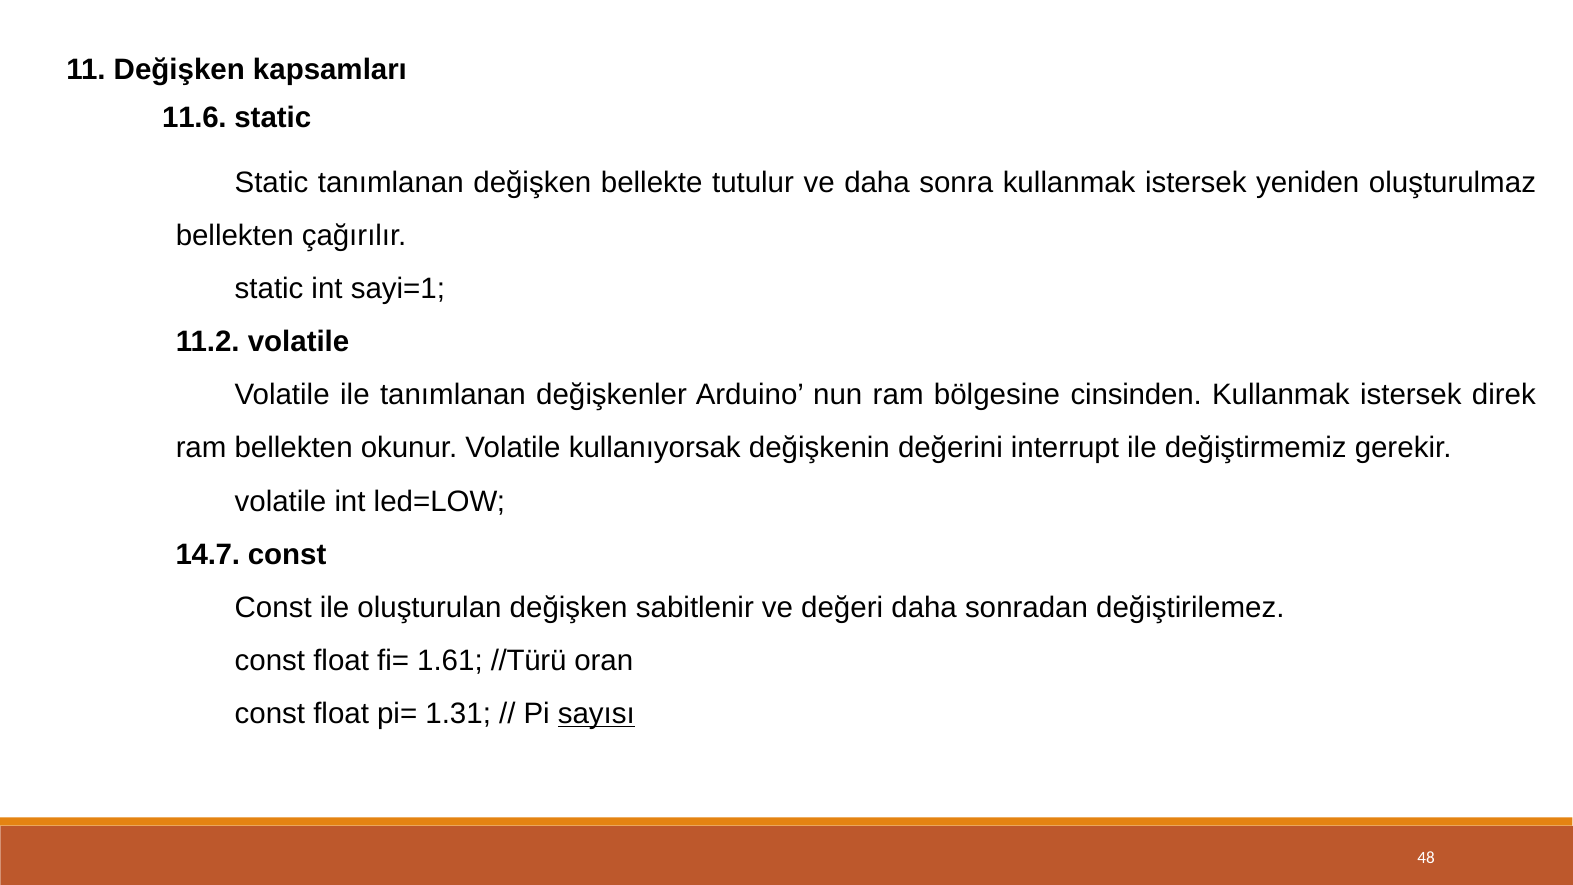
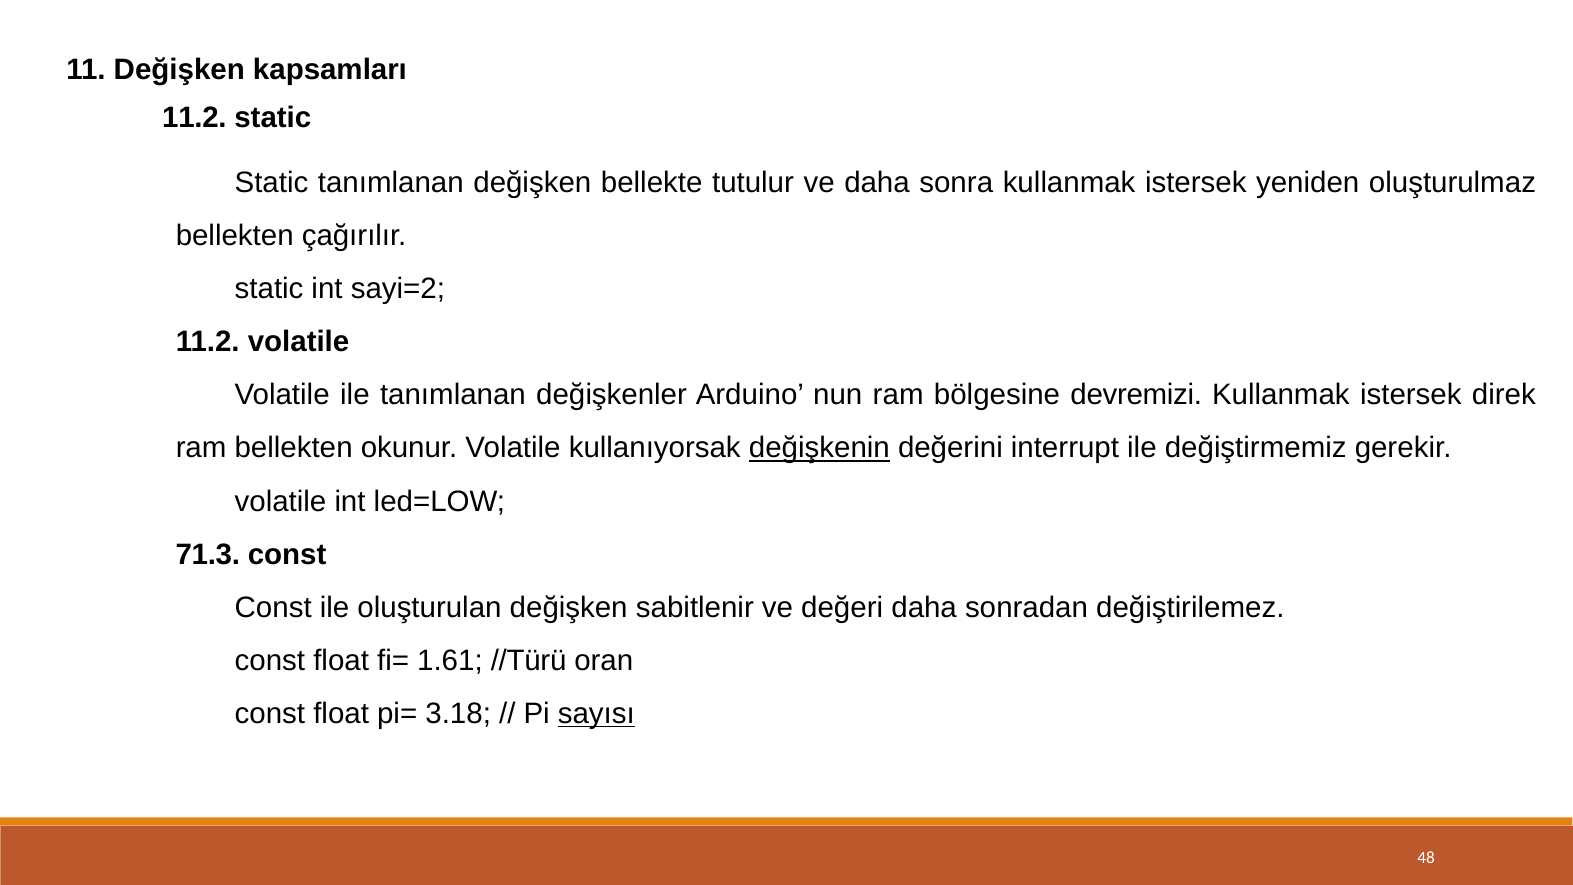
11.6 at (194, 117): 11.6 -> 11.2
sayi=1: sayi=1 -> sayi=2
cinsinden: cinsinden -> devremizi
değişkenin underline: none -> present
14.7: 14.7 -> 71.3
1.31: 1.31 -> 3.18
